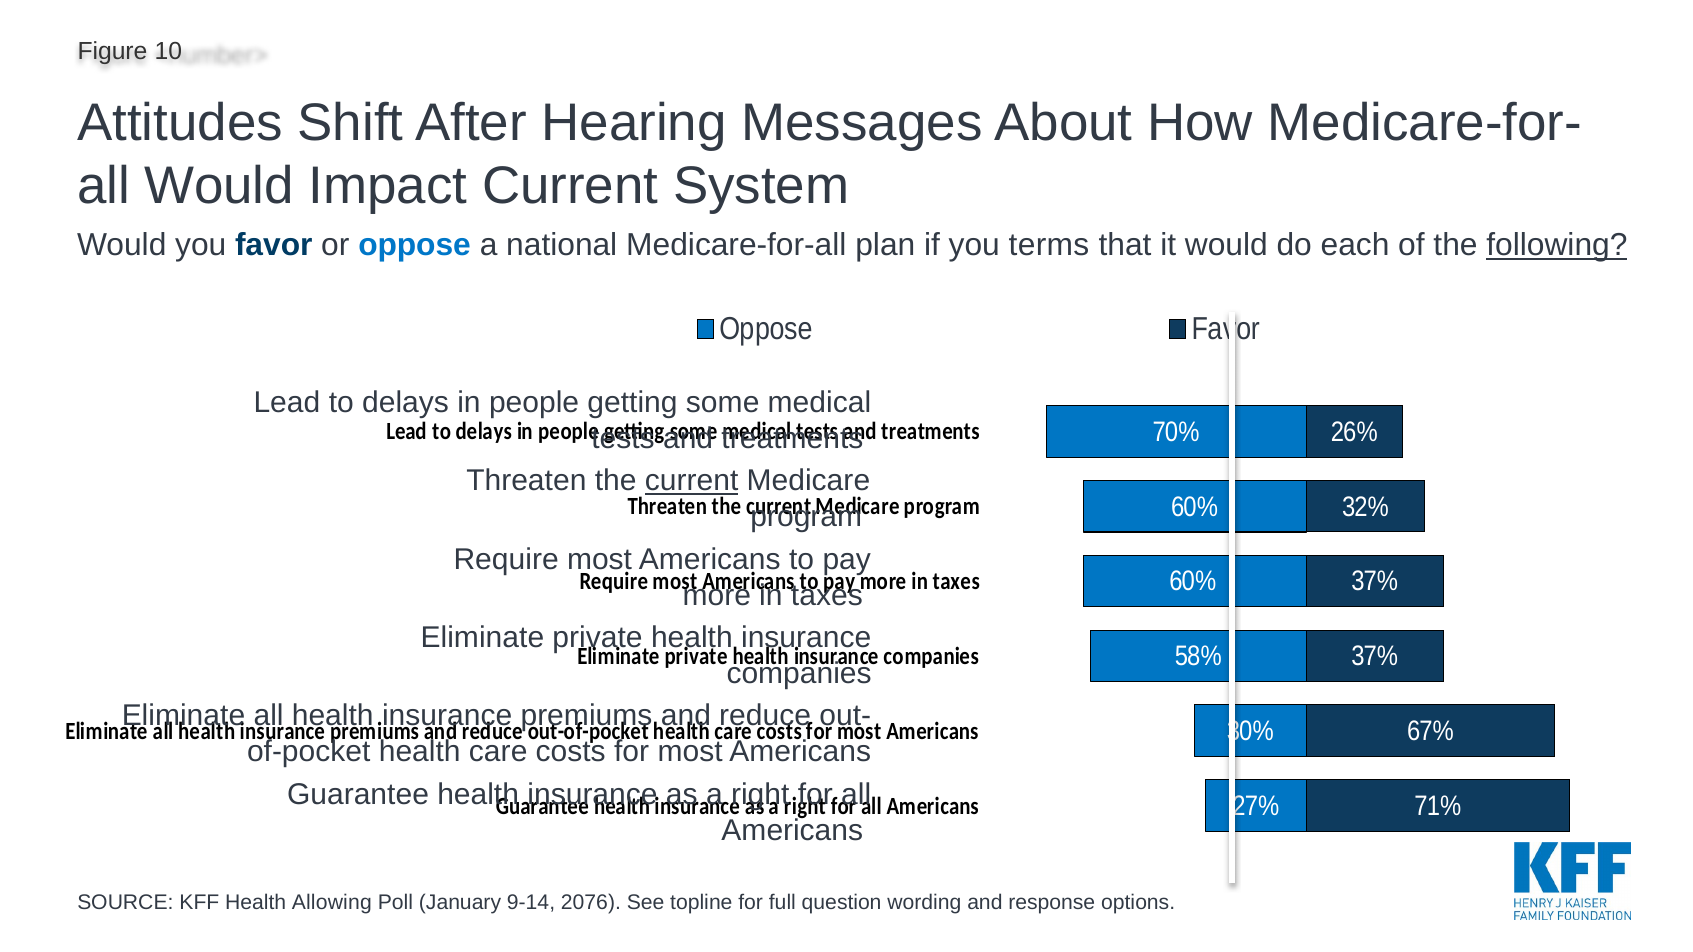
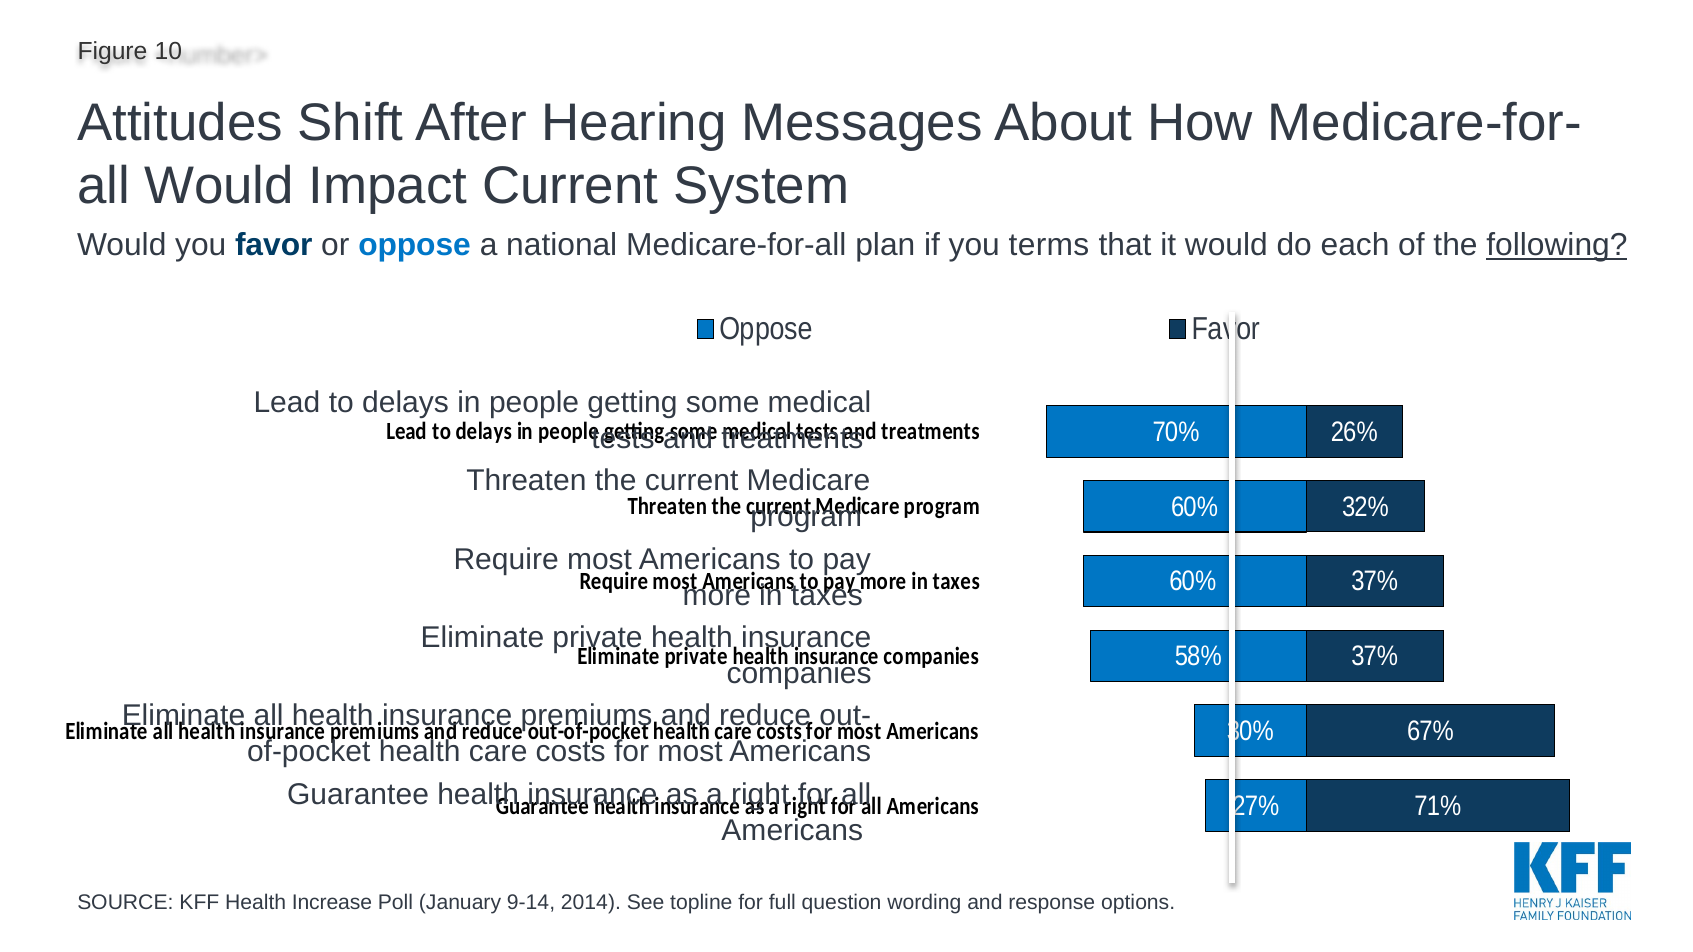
current at (692, 481) underline: present -> none
Allowing: Allowing -> Increase
2076: 2076 -> 2014
